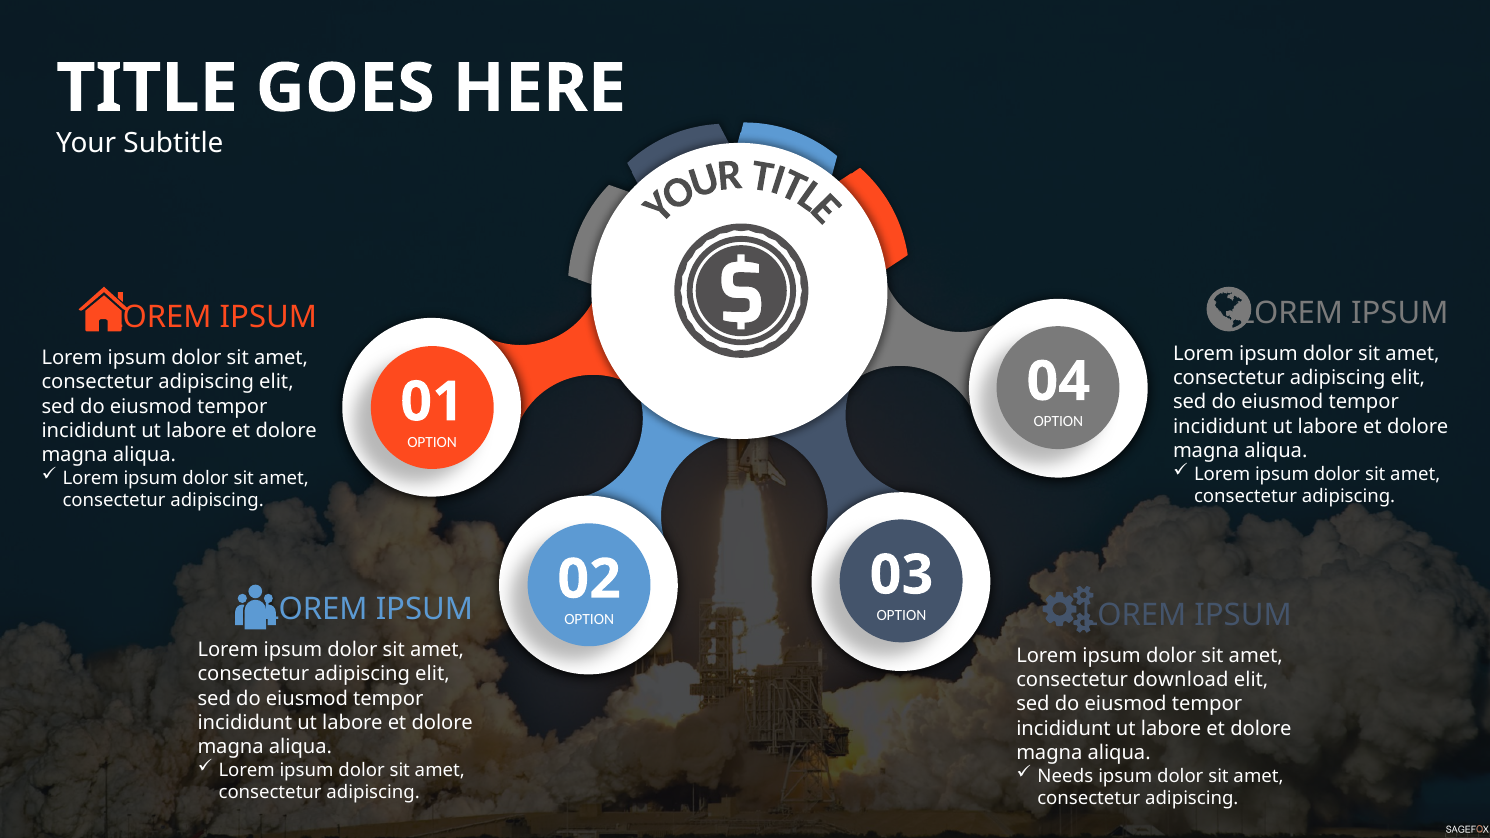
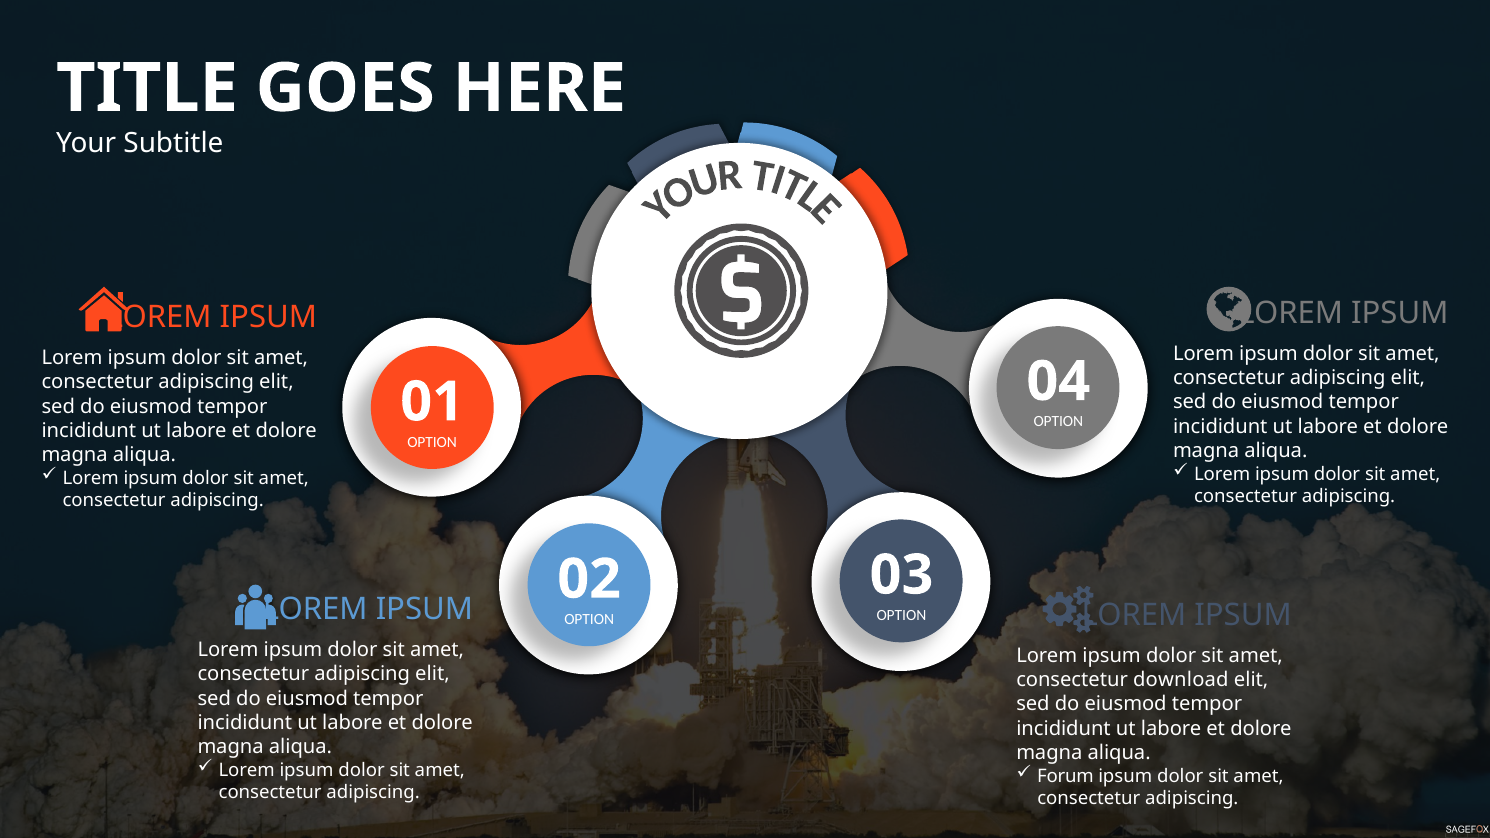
Needs: Needs -> Forum
